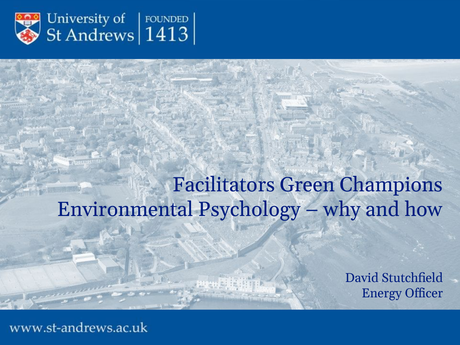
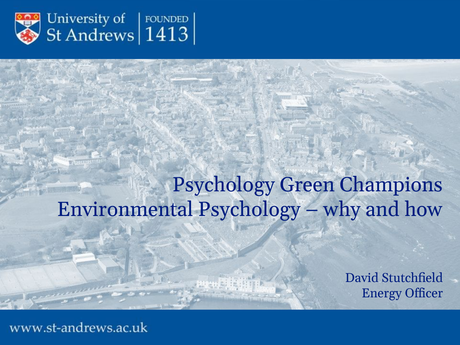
Facilitators at (224, 185): Facilitators -> Psychology
